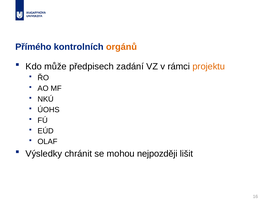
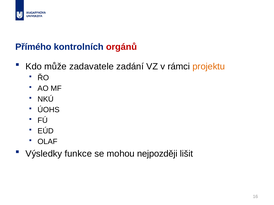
orgánů colour: orange -> red
předpisech: předpisech -> zadavatele
chránit: chránit -> funkce
